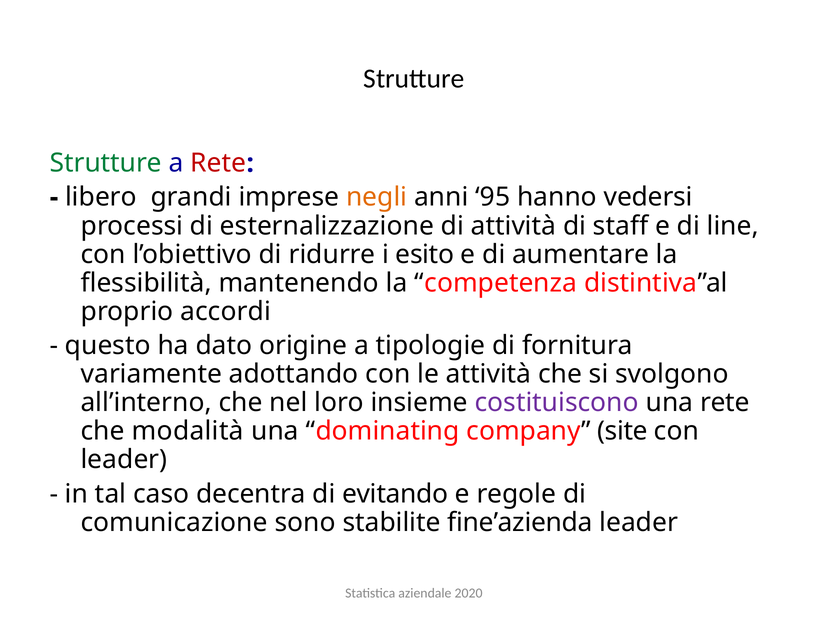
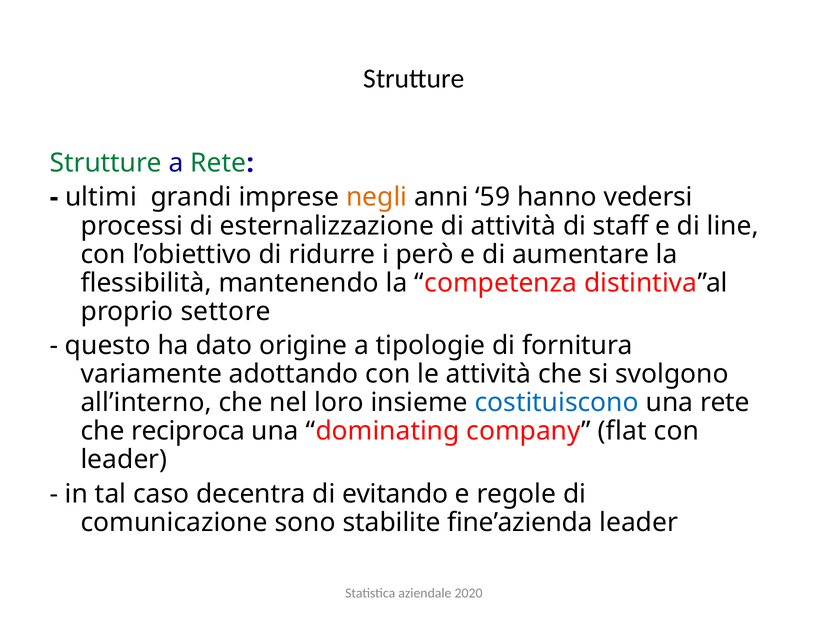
Rete at (218, 163) colour: red -> green
libero: libero -> ultimi
95: 95 -> 59
esito: esito -> però
accordi: accordi -> settore
costituiscono colour: purple -> blue
modalità: modalità -> reciproca
site: site -> flat
